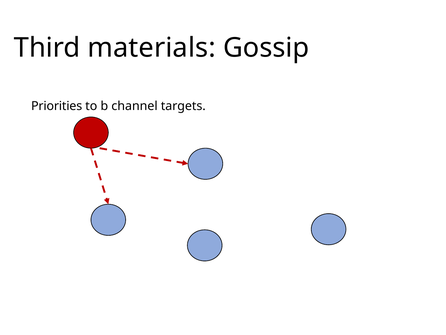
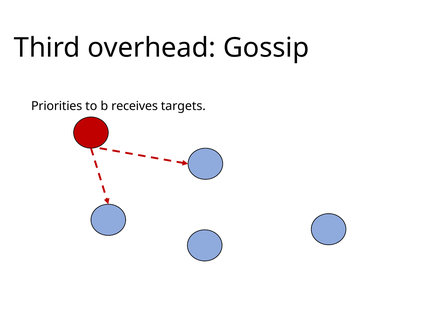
materials: materials -> overhead
channel: channel -> receives
